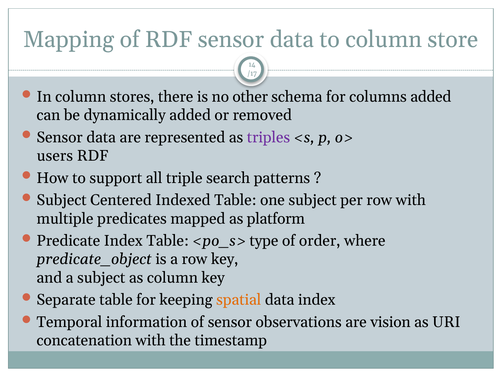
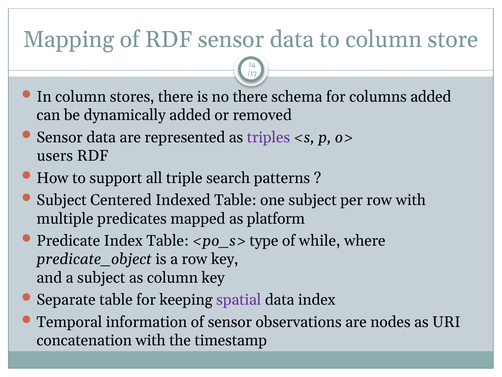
no other: other -> there
order: order -> while
spatial colour: orange -> purple
vision: vision -> nodes
